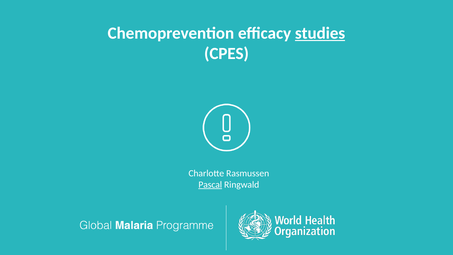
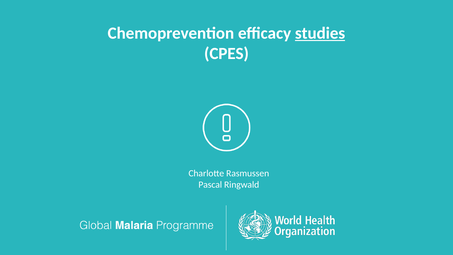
Pascal underline: present -> none
